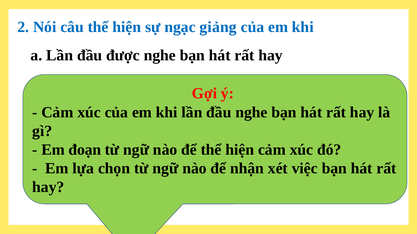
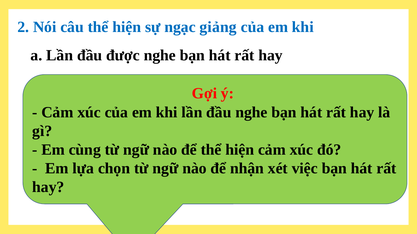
đoạn: đoạn -> cùng
